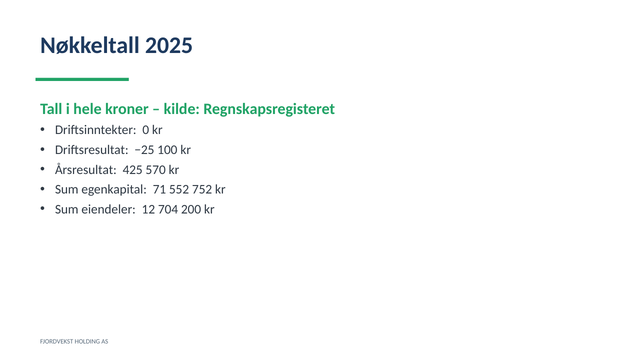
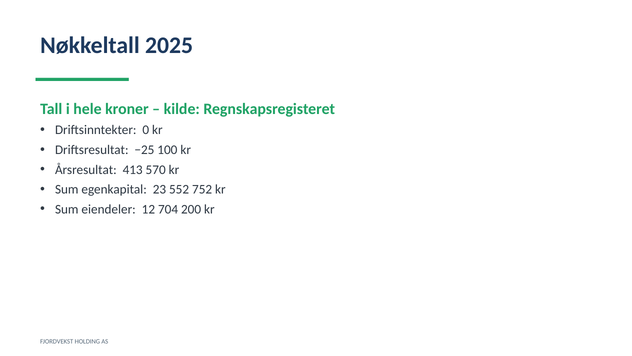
425: 425 -> 413
71: 71 -> 23
